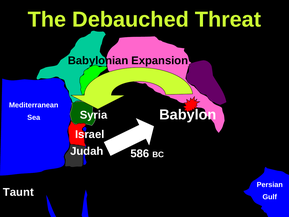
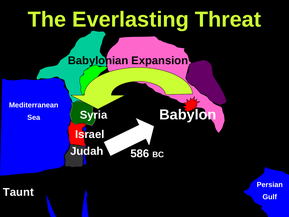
Debauched: Debauched -> Everlasting
